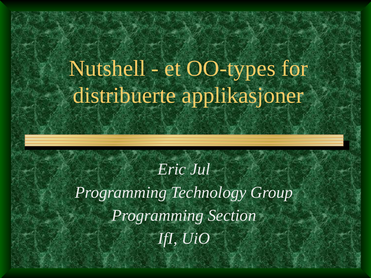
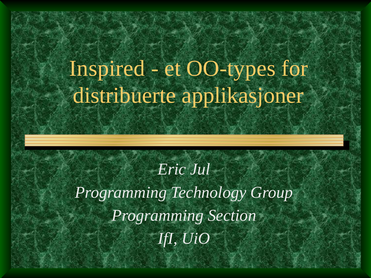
Nutshell: Nutshell -> Inspired
